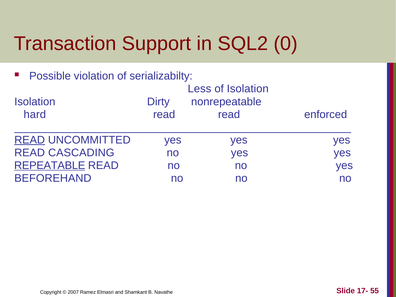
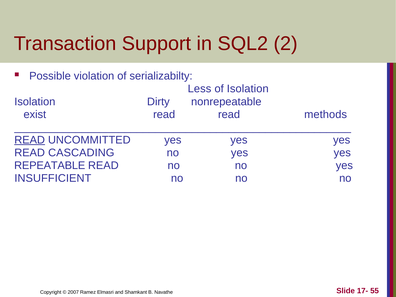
0: 0 -> 2
hard: hard -> exist
enforced: enforced -> methods
REPEATABLE underline: present -> none
BEFOREHAND: BEFOREHAND -> INSUFFICIENT
